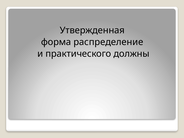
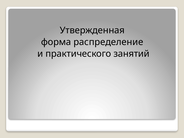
должны: должны -> занятий
